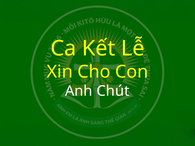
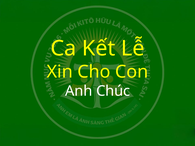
Chút: Chút -> Chúc
